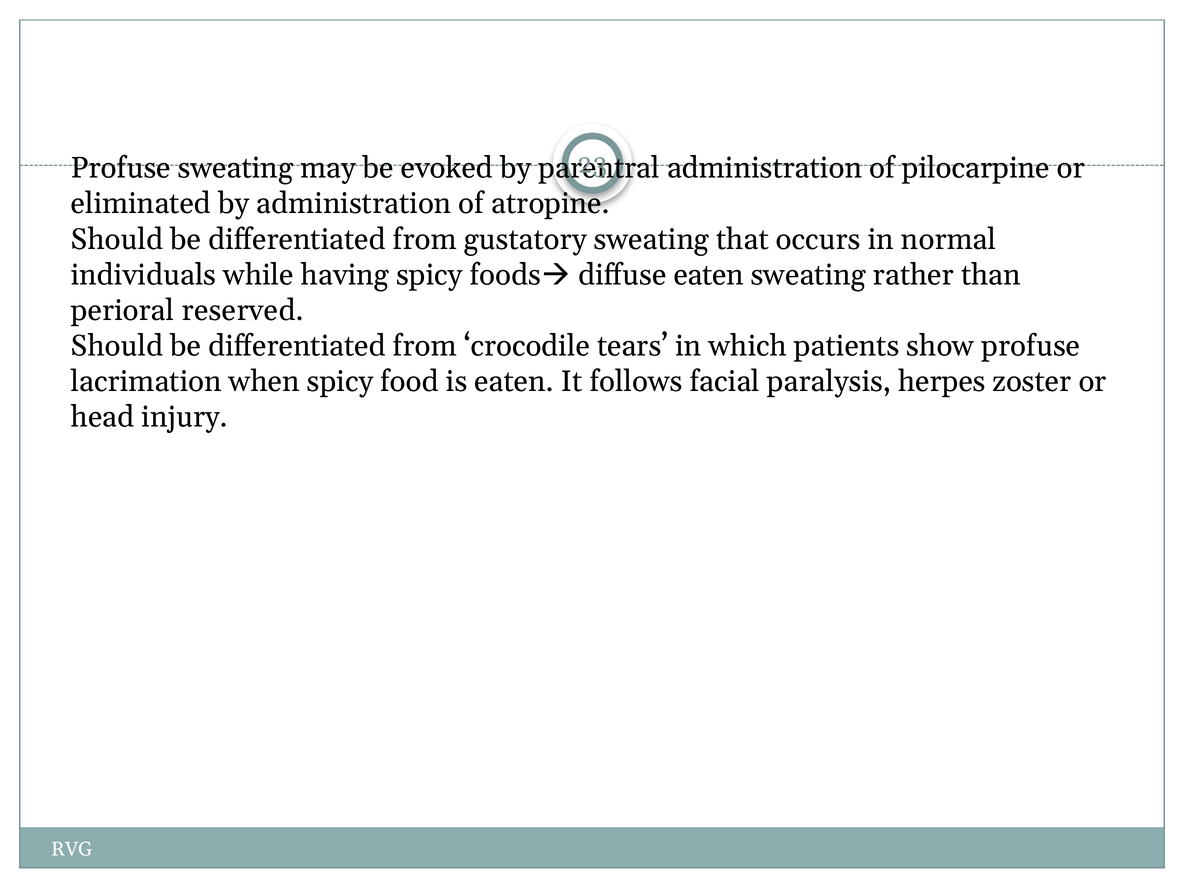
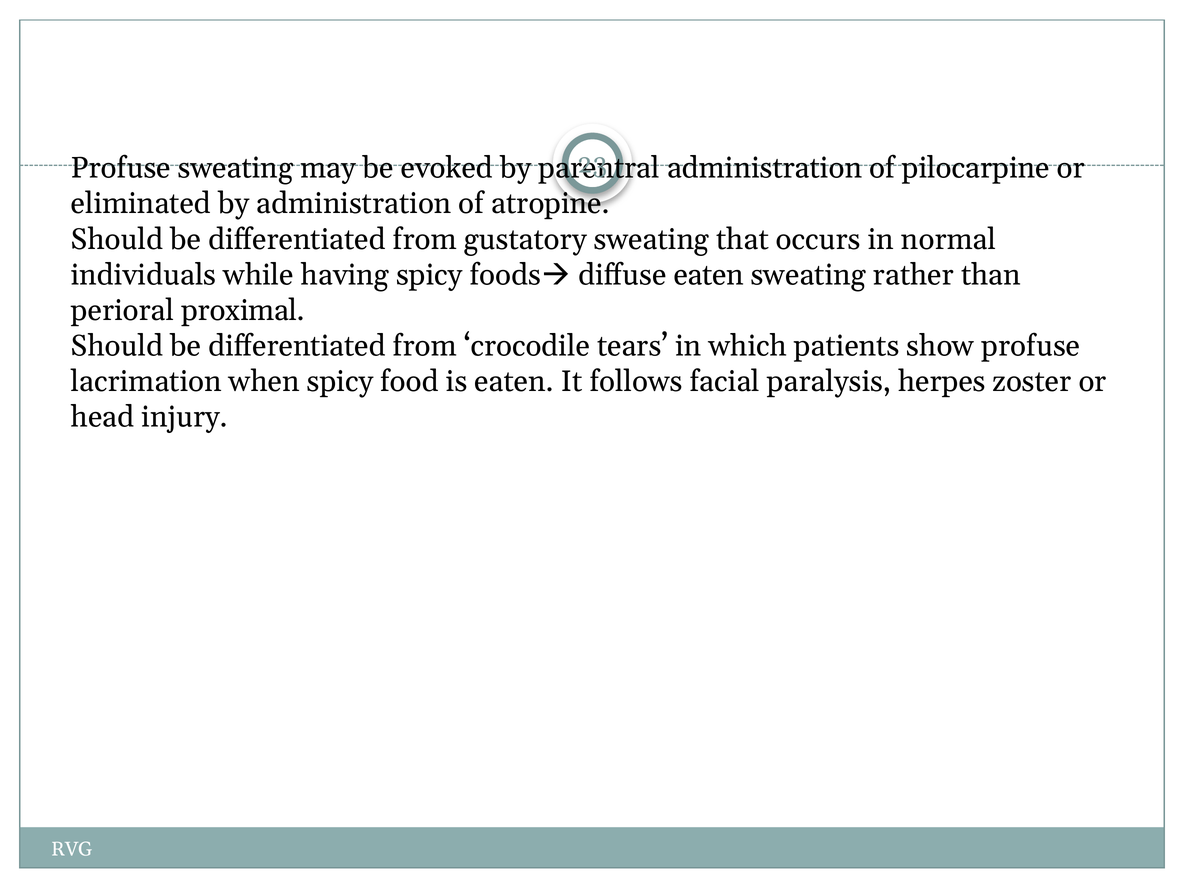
reserved: reserved -> proximal
